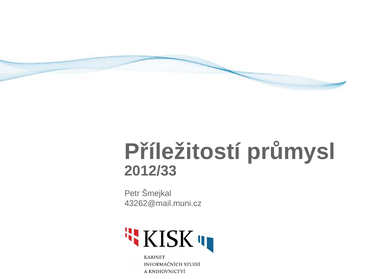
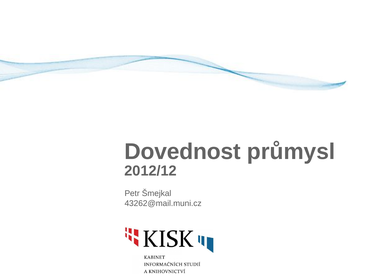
Příležitostí: Příležitostí -> Dovednost
2012/33: 2012/33 -> 2012/12
